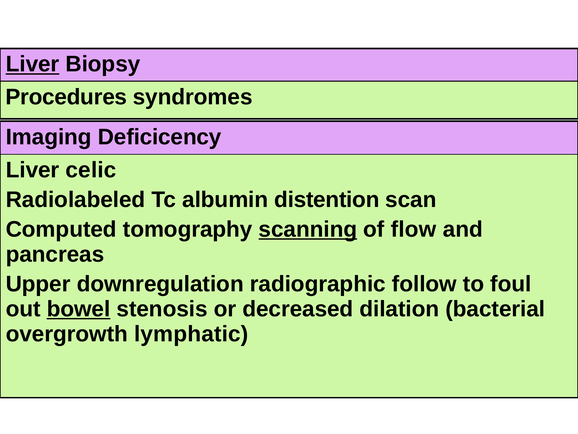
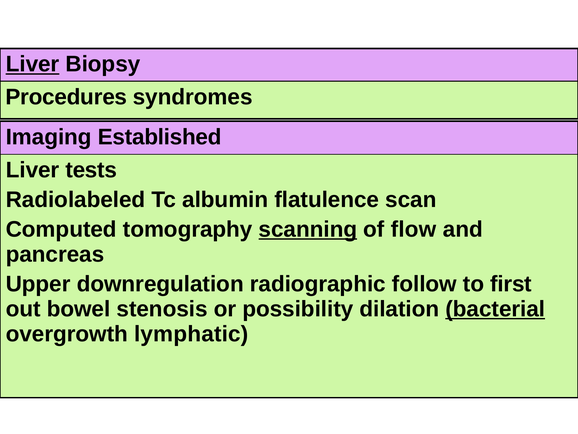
Deficicency: Deficicency -> Established
celic: celic -> tests
distention: distention -> flatulence
foul: foul -> first
bowel underline: present -> none
decreased: decreased -> possibility
bacterial underline: none -> present
